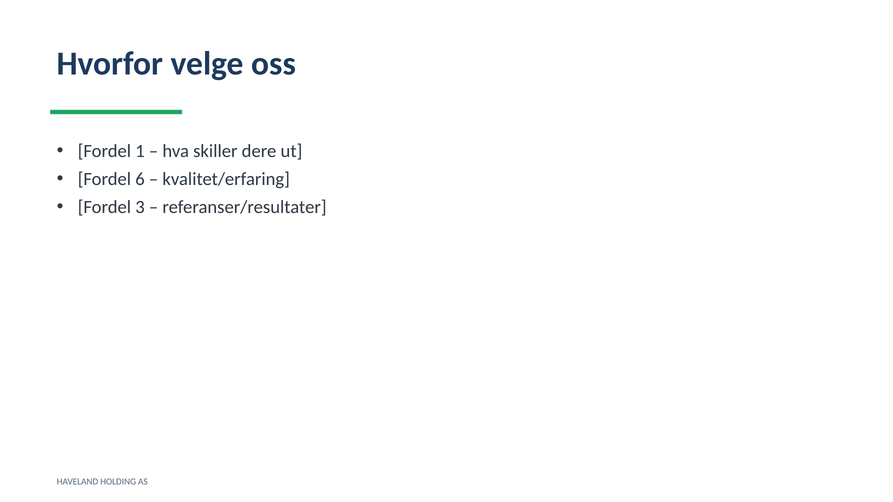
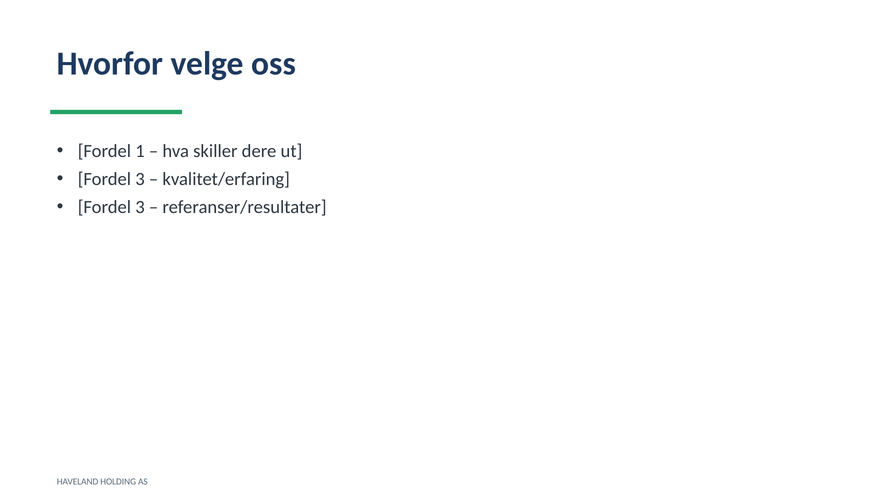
6 at (140, 179): 6 -> 3
